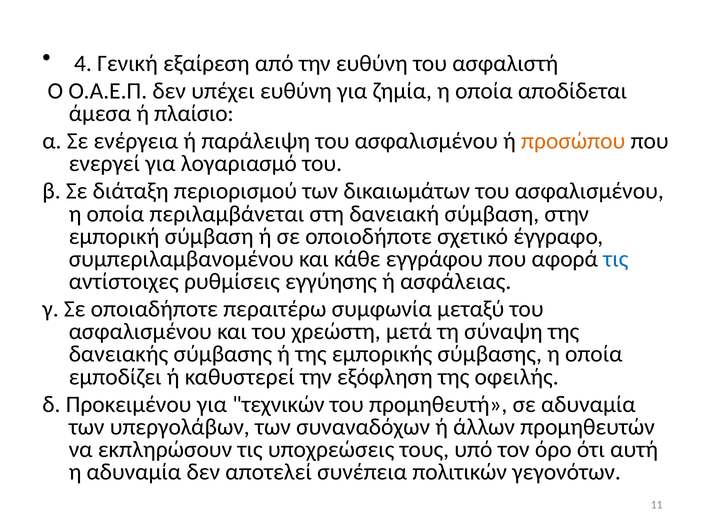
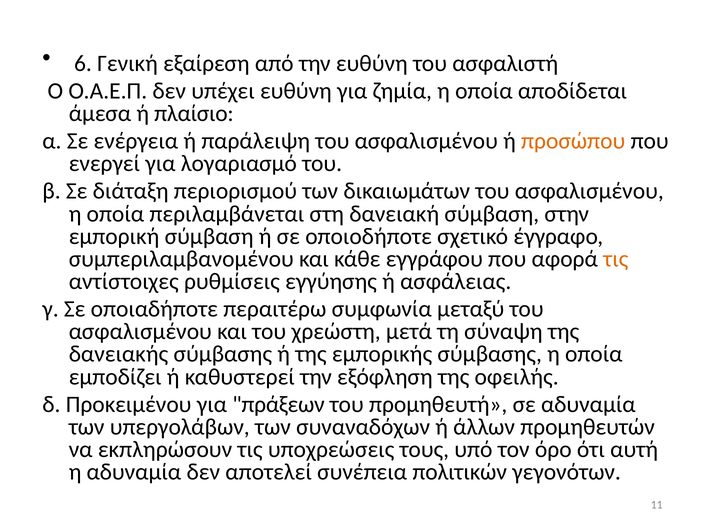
4: 4 -> 6
τις at (616, 259) colour: blue -> orange
τεχνικών: τεχνικών -> πράξεων
